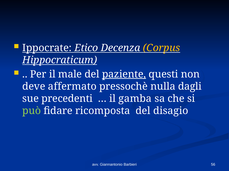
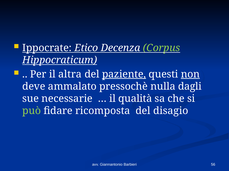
Corpus colour: yellow -> light green
male: male -> altra
non underline: none -> present
affermato: affermato -> ammalato
precedenti: precedenti -> necessarie
gamba: gamba -> qualità
